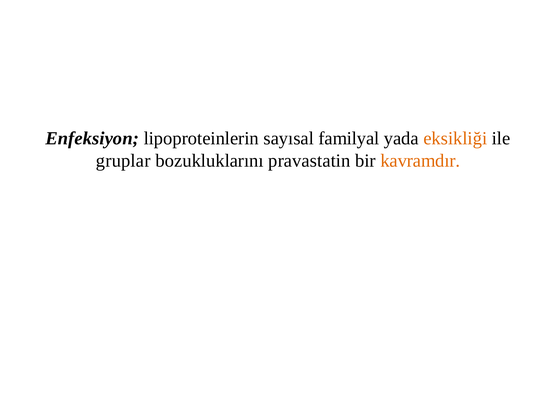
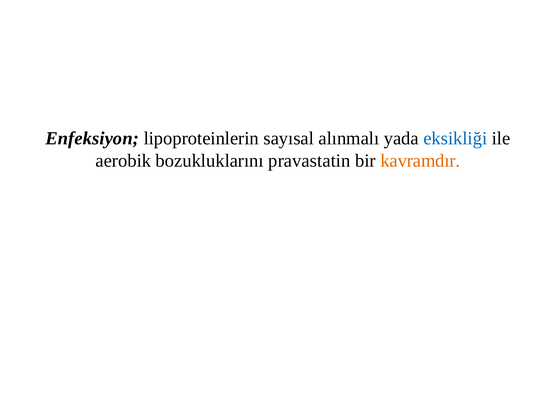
familyal: familyal -> alınmalı
eksikliği colour: orange -> blue
gruplar: gruplar -> aerobik
